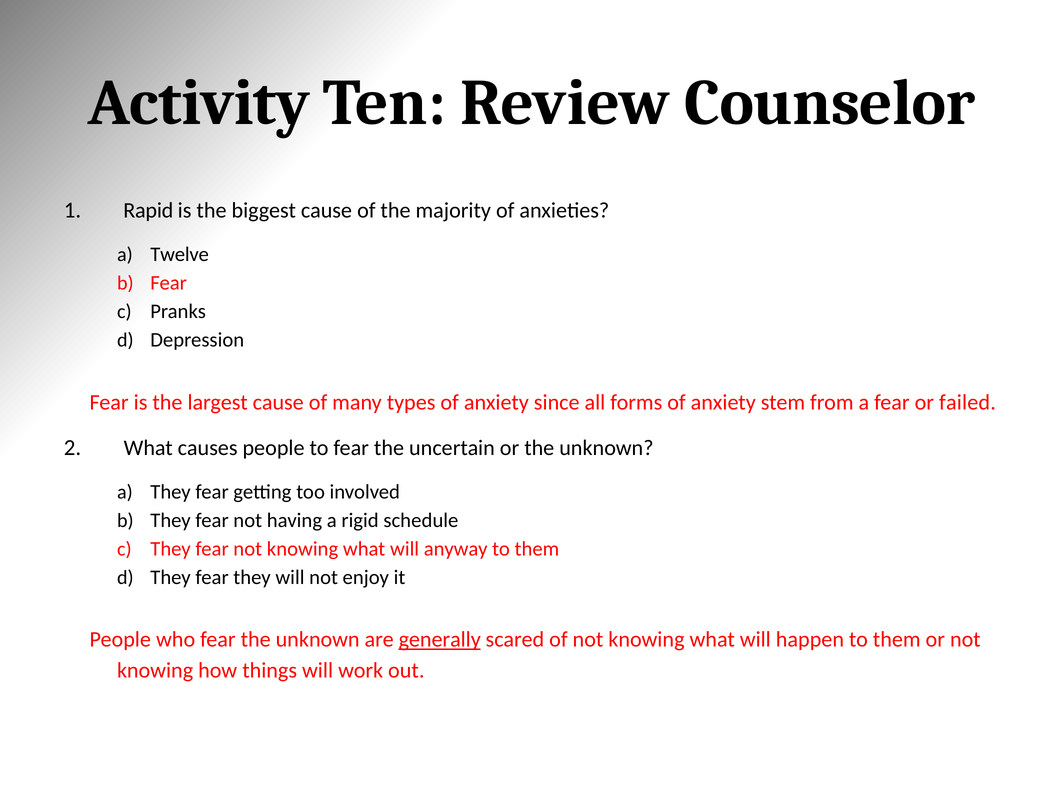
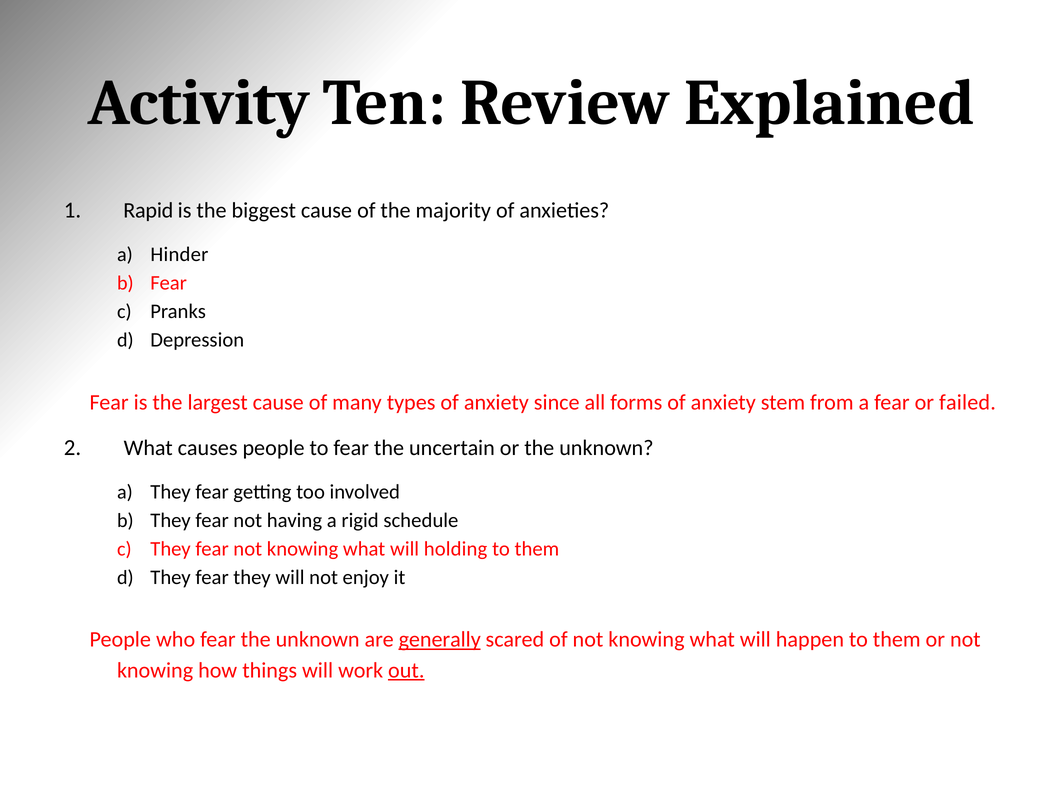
Counselor: Counselor -> Explained
Twelve: Twelve -> Hinder
anyway: anyway -> holding
out underline: none -> present
